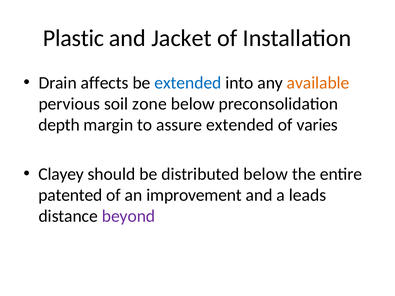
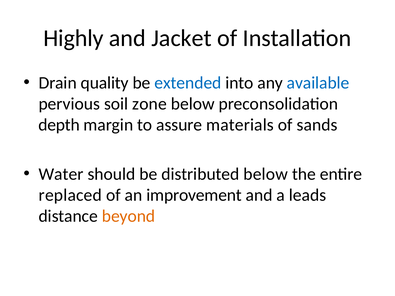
Plastic: Plastic -> Highly
affects: affects -> quality
available colour: orange -> blue
assure extended: extended -> materials
varies: varies -> sands
Clayey: Clayey -> Water
patented: patented -> replaced
beyond colour: purple -> orange
